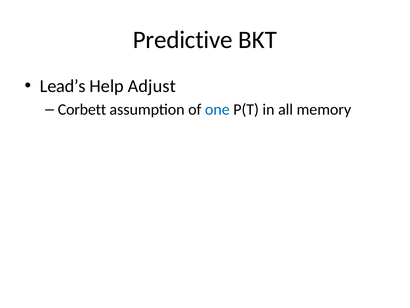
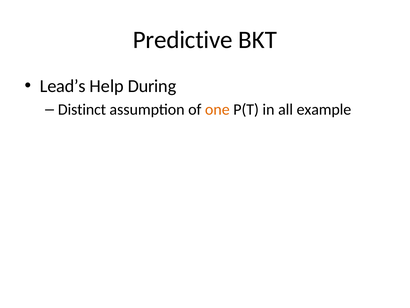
Adjust: Adjust -> During
Corbett: Corbett -> Distinct
one colour: blue -> orange
memory: memory -> example
